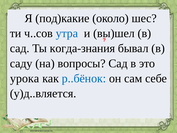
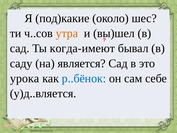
утра colour: blue -> orange
когда-знания: когда-знания -> когда-имеют
вопросы: вопросы -> является
